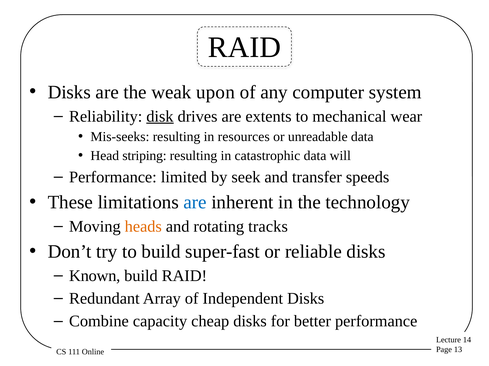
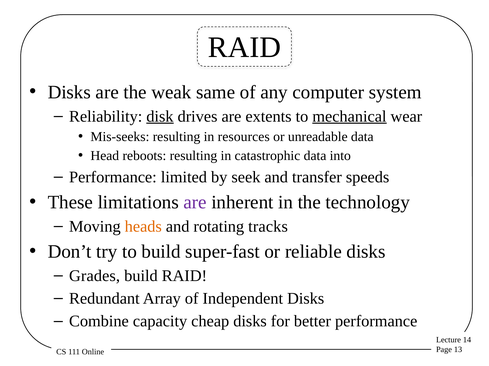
upon: upon -> same
mechanical underline: none -> present
striping: striping -> reboots
will: will -> into
are at (195, 203) colour: blue -> purple
Known: Known -> Grades
